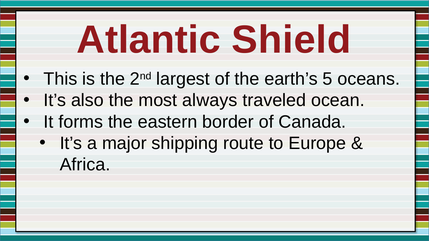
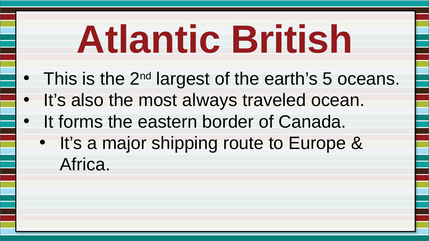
Shield: Shield -> British
